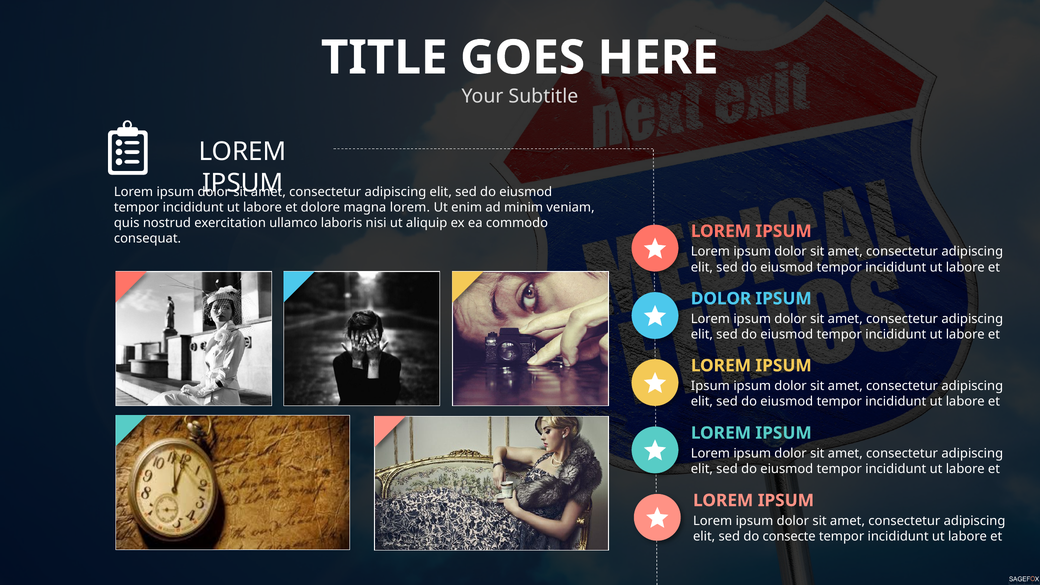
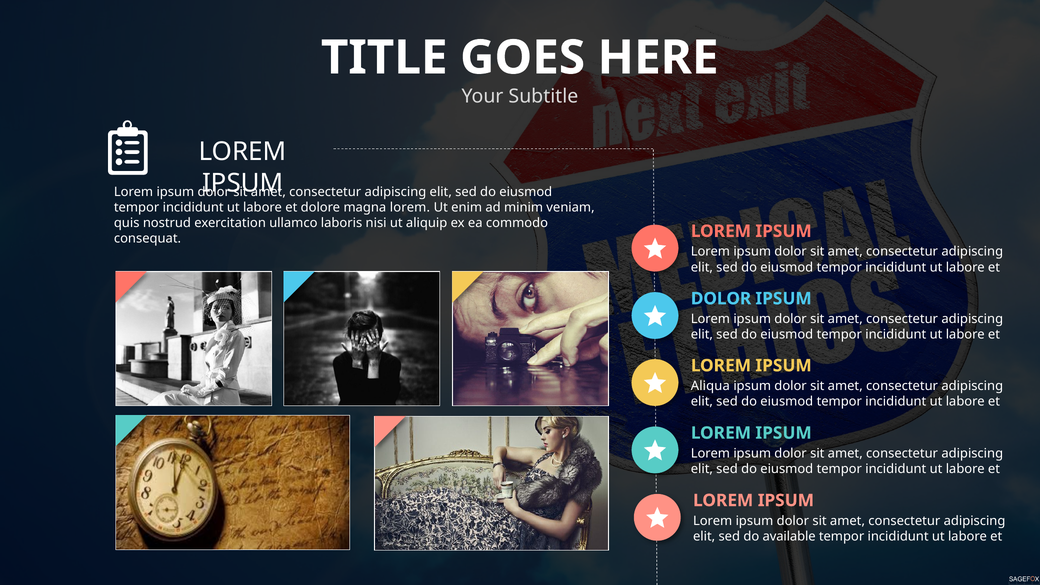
Ipsum at (710, 386): Ipsum -> Aliqua
consecte: consecte -> available
